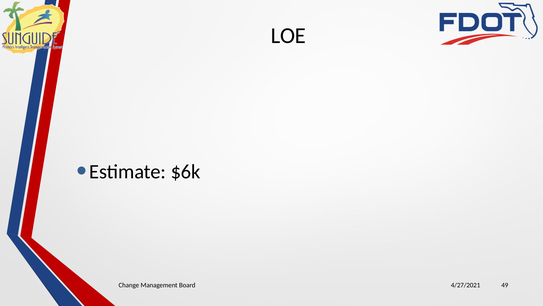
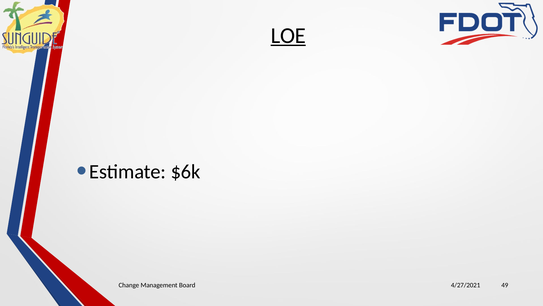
LOE underline: none -> present
